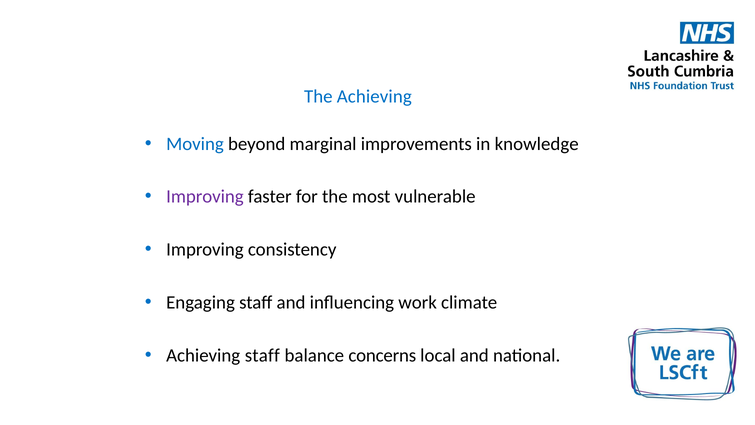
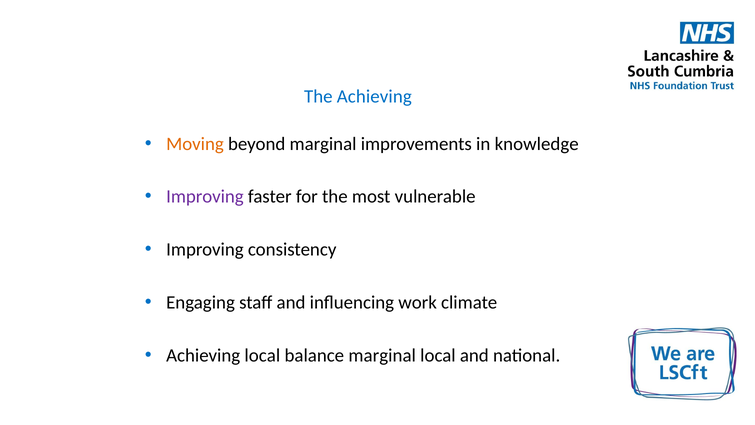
Moving colour: blue -> orange
Achieving staff: staff -> local
balance concerns: concerns -> marginal
